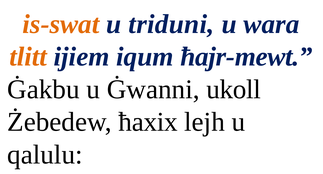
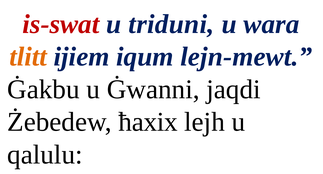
is-swat colour: orange -> red
ħajr-mewt: ħajr-mewt -> lejn-mewt
ukoll: ukoll -> jaqdi
